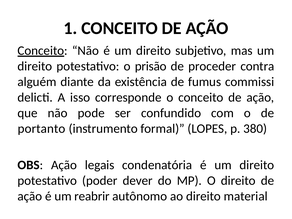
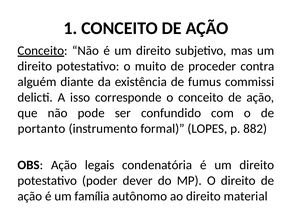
prisão: prisão -> muito
380: 380 -> 882
reabrir: reabrir -> família
